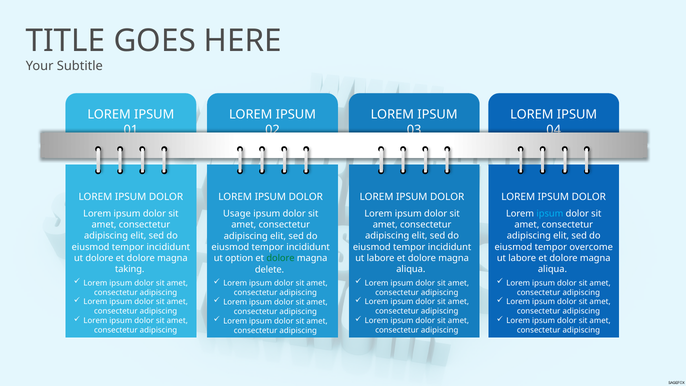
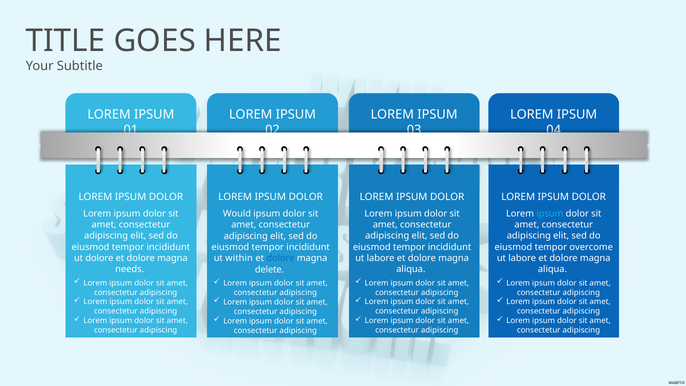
Usage: Usage -> Would
option: option -> within
dolore at (280, 258) colour: green -> blue
taking: taking -> needs
